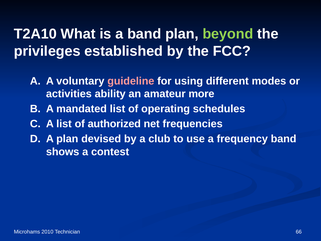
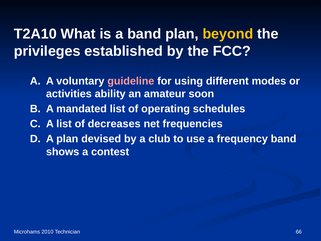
beyond colour: light green -> yellow
more: more -> soon
authorized: authorized -> decreases
